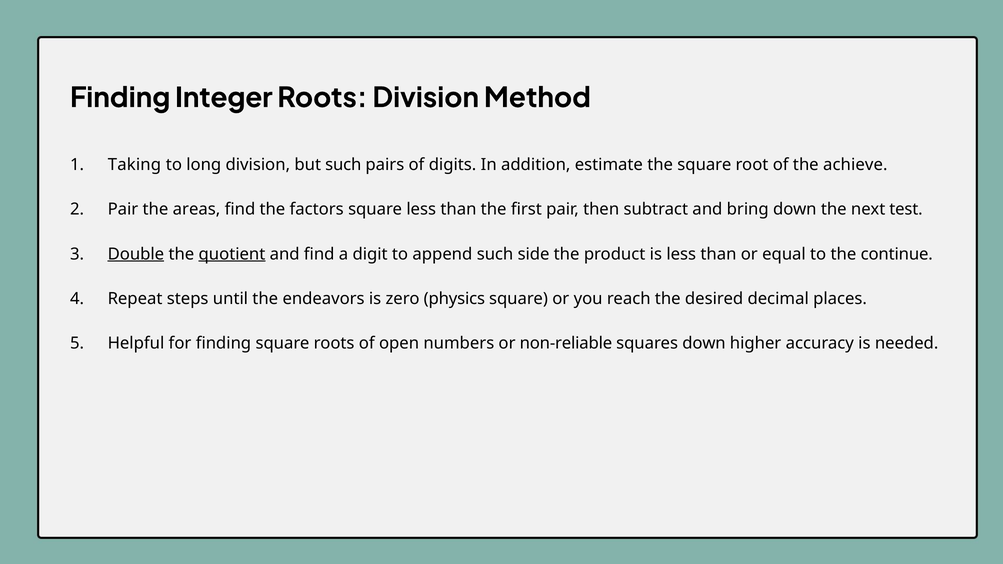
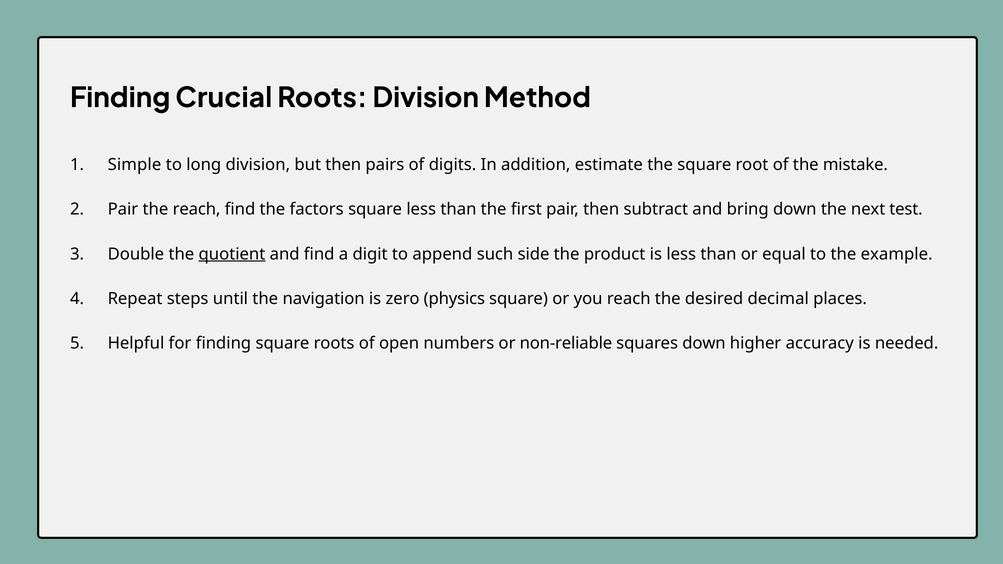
Integer: Integer -> Crucial
Taking: Taking -> Simple
but such: such -> then
achieve: achieve -> mistake
the areas: areas -> reach
Double underline: present -> none
continue: continue -> example
endeavors: endeavors -> navigation
